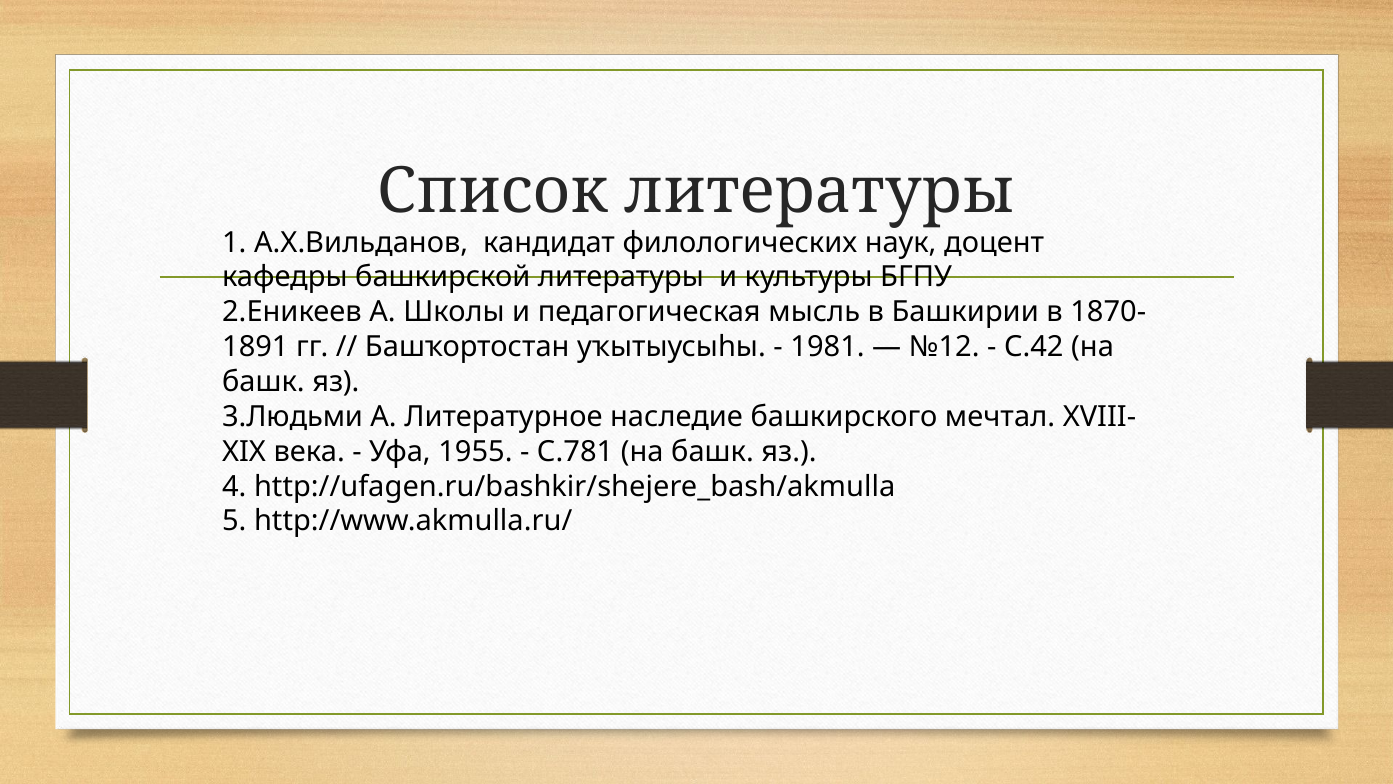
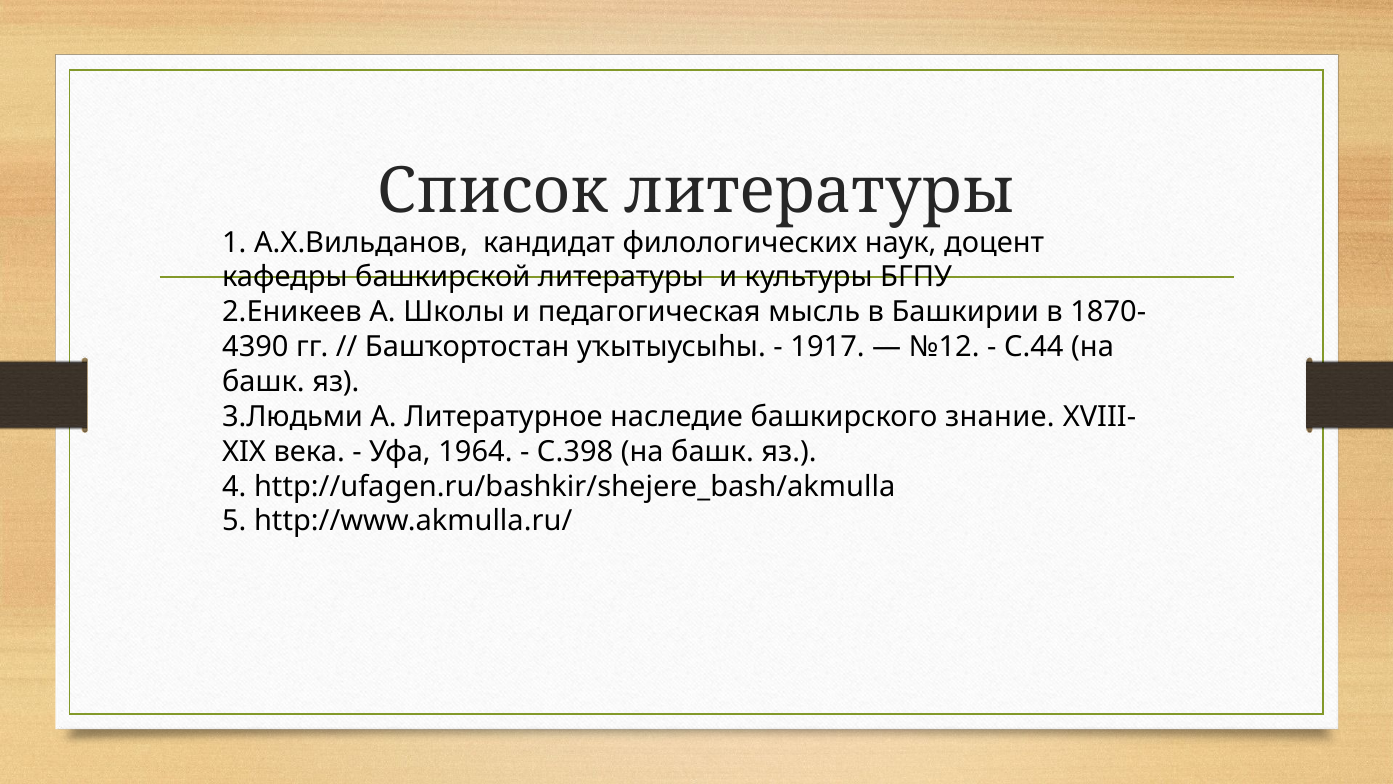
1891: 1891 -> 4390
1981: 1981 -> 1917
С.42: С.42 -> С.44
мечтал: мечтал -> знание
1955: 1955 -> 1964
С.781: С.781 -> С.398
